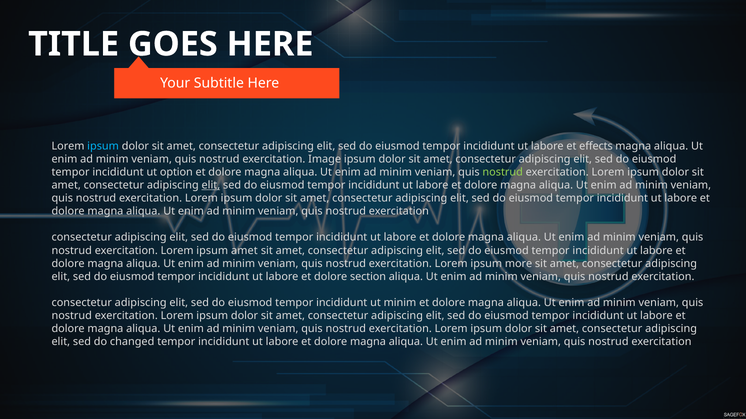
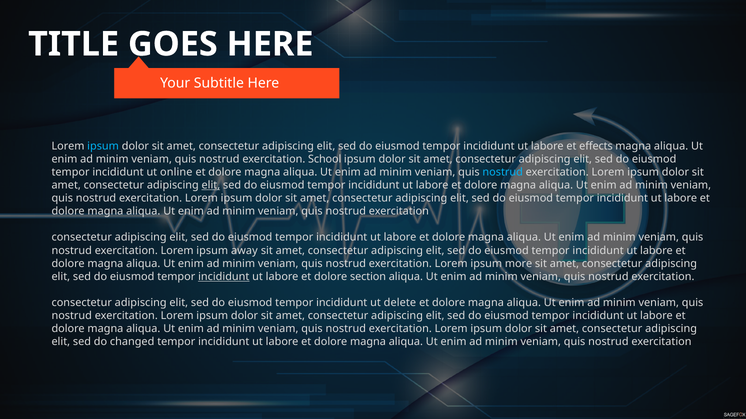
Image: Image -> School
option: option -> online
nostrud at (503, 172) colour: light green -> light blue
ipsum amet: amet -> away
incididunt at (224, 277) underline: none -> present
ut minim: minim -> delete
